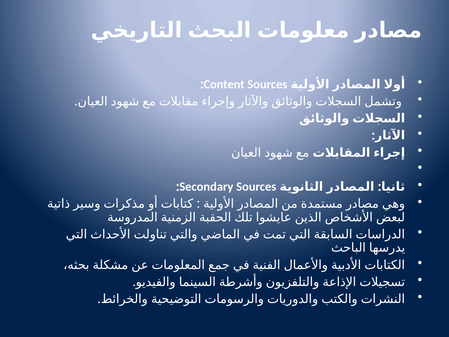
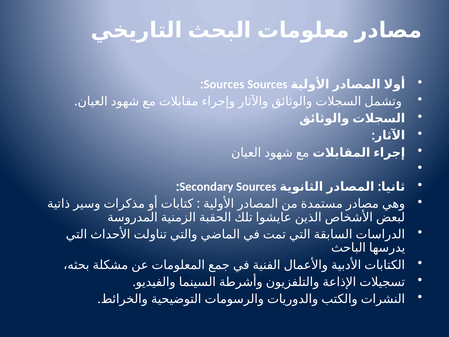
Content at (224, 84): Content -> Sources
